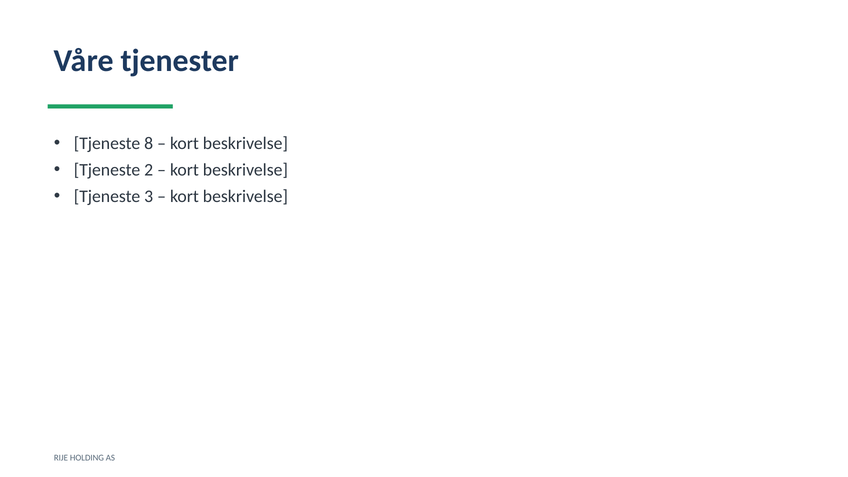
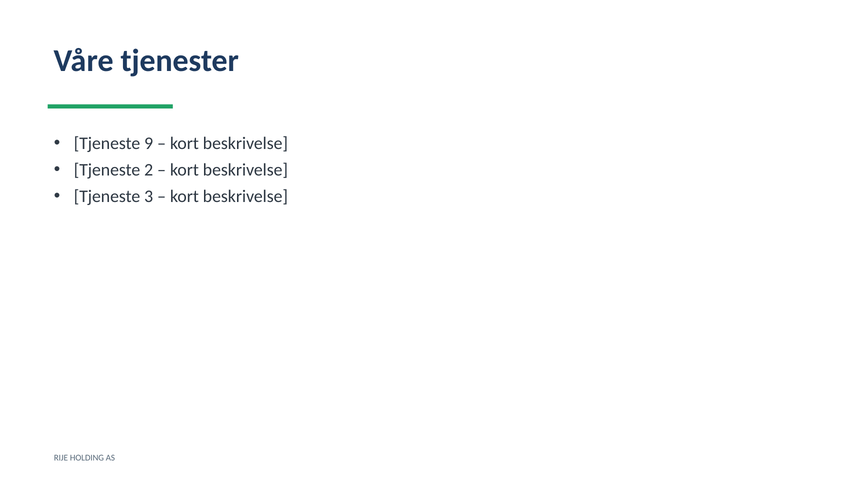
8: 8 -> 9
